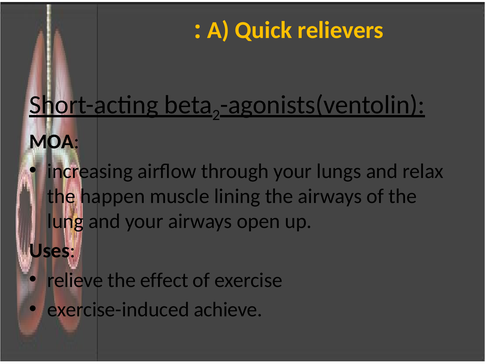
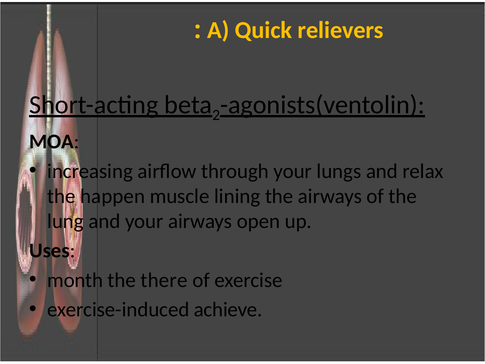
relieve: relieve -> month
effect: effect -> there
